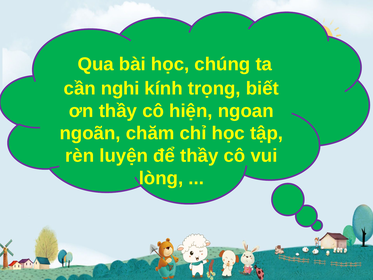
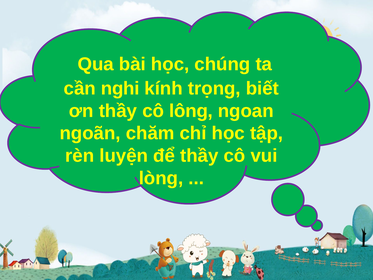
hiện: hiện -> lông
